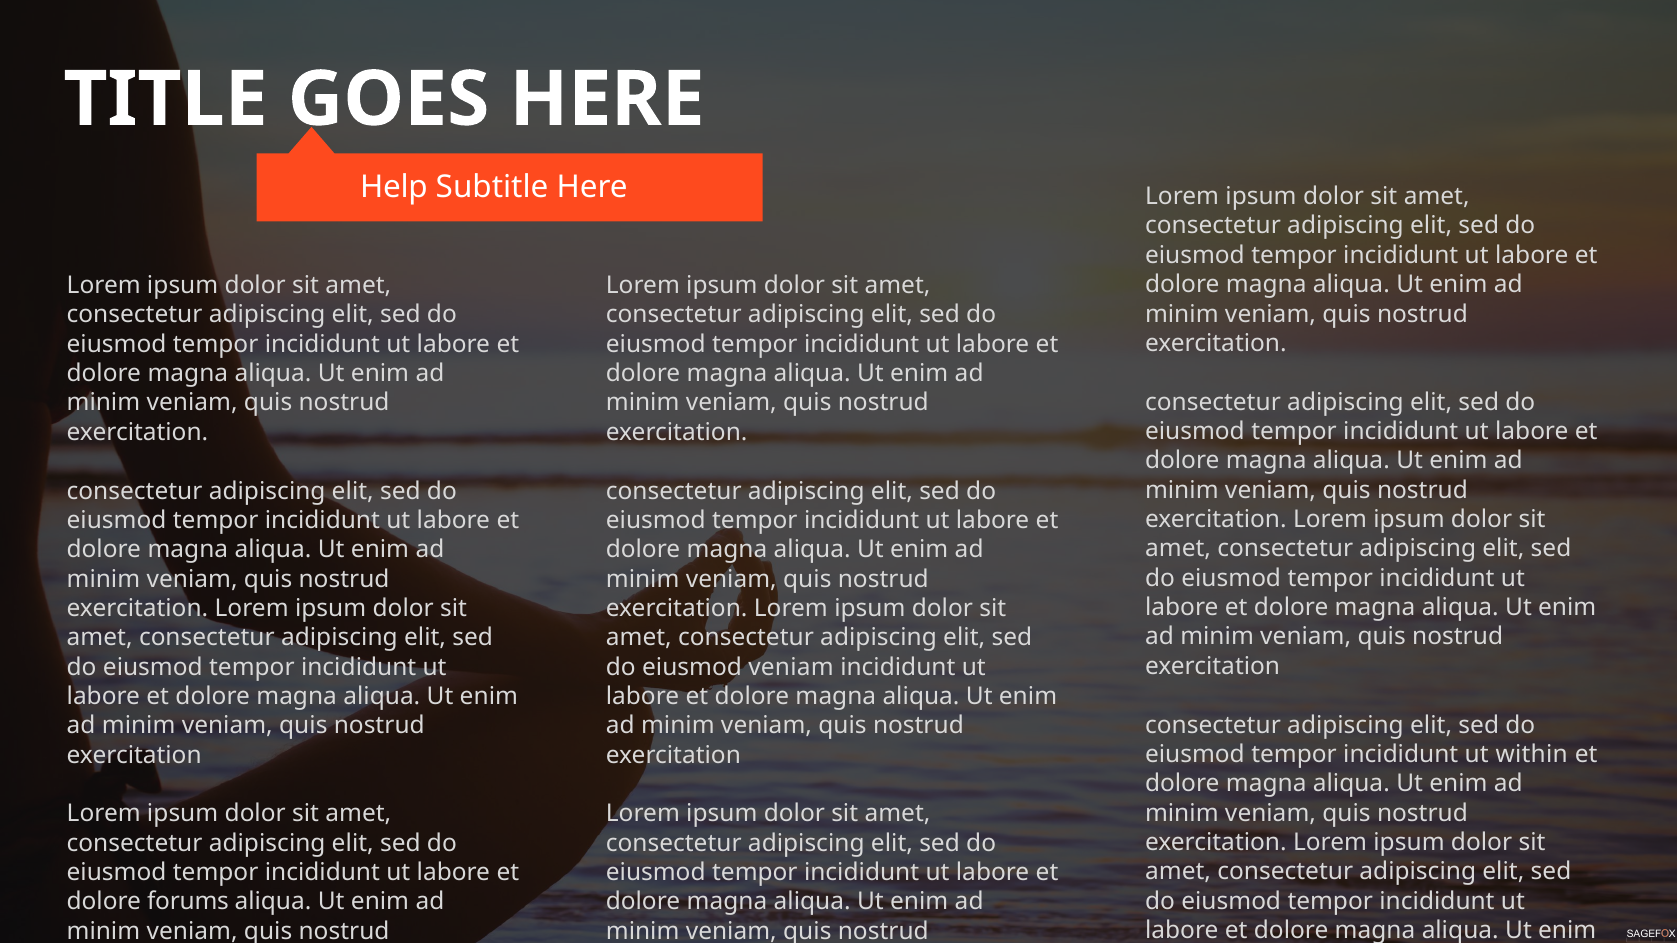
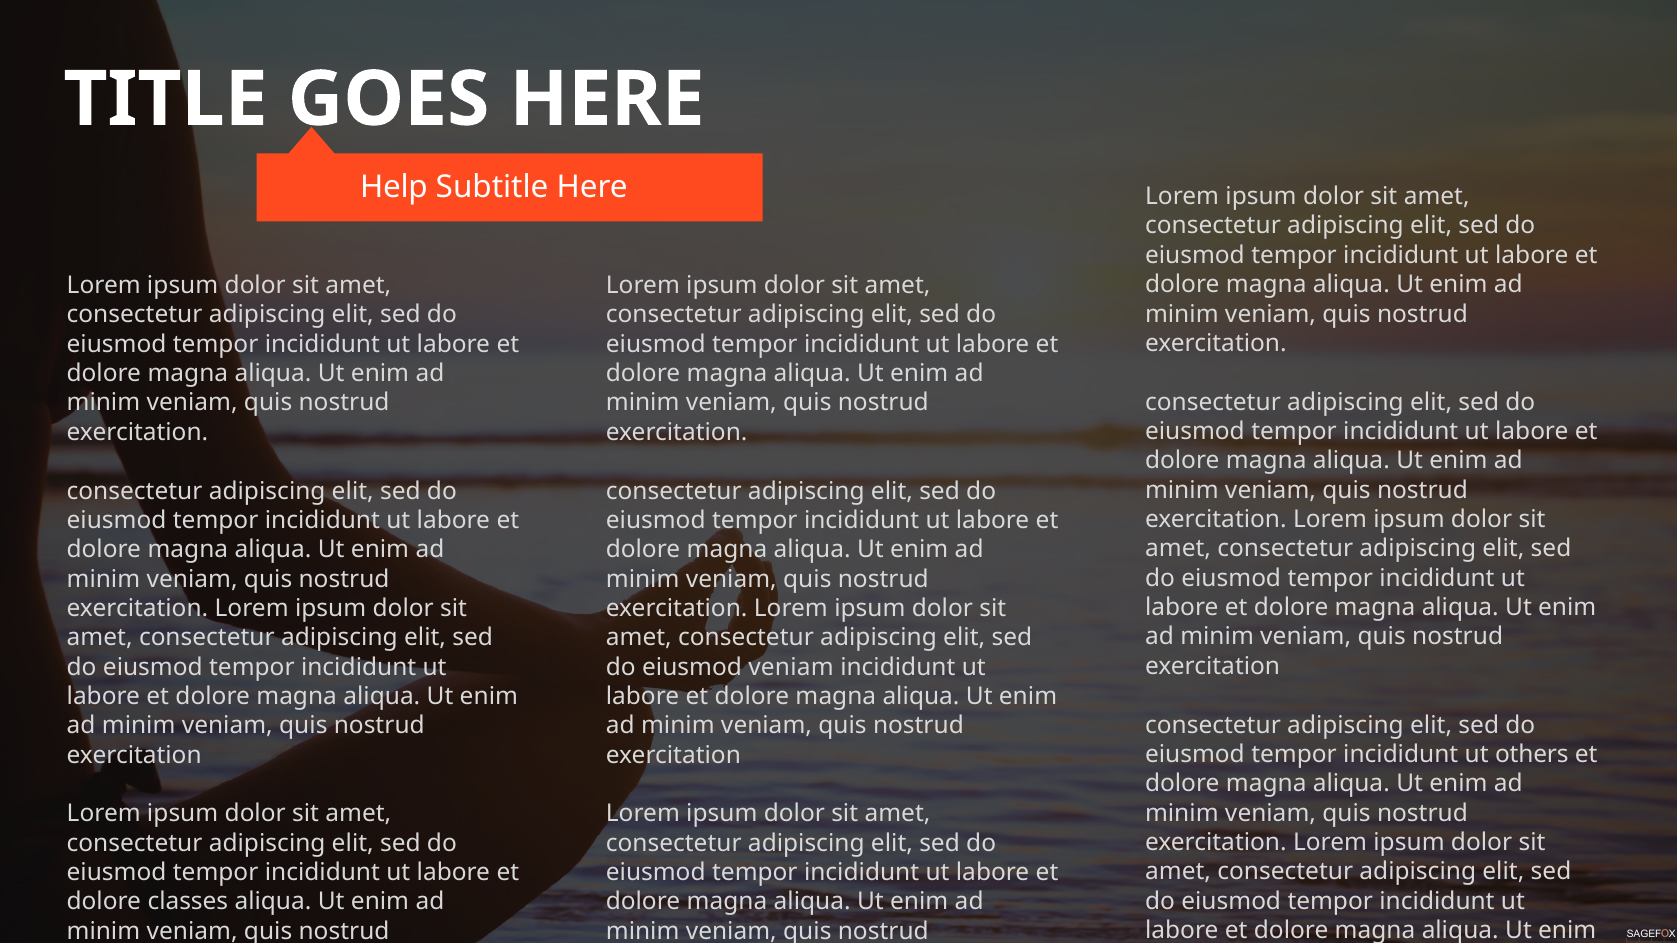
within: within -> others
forums: forums -> classes
